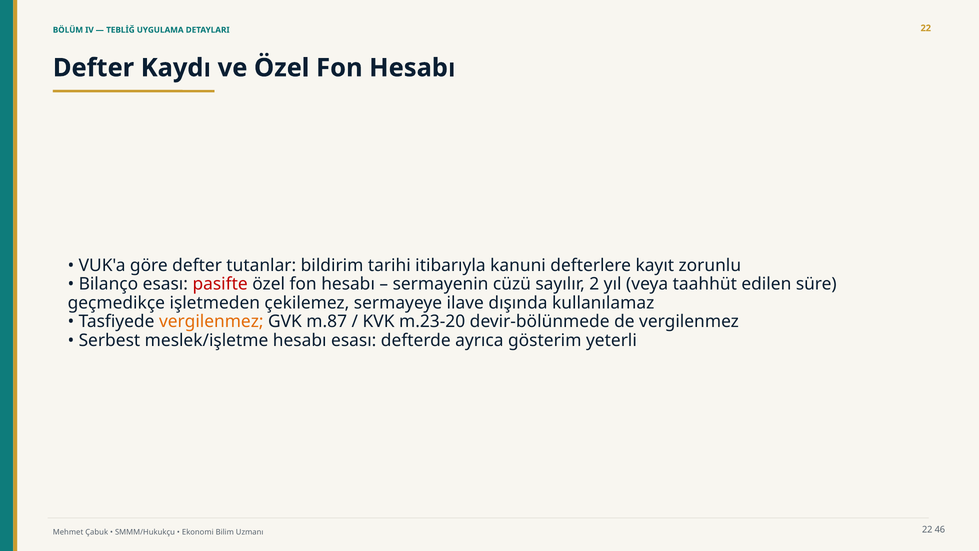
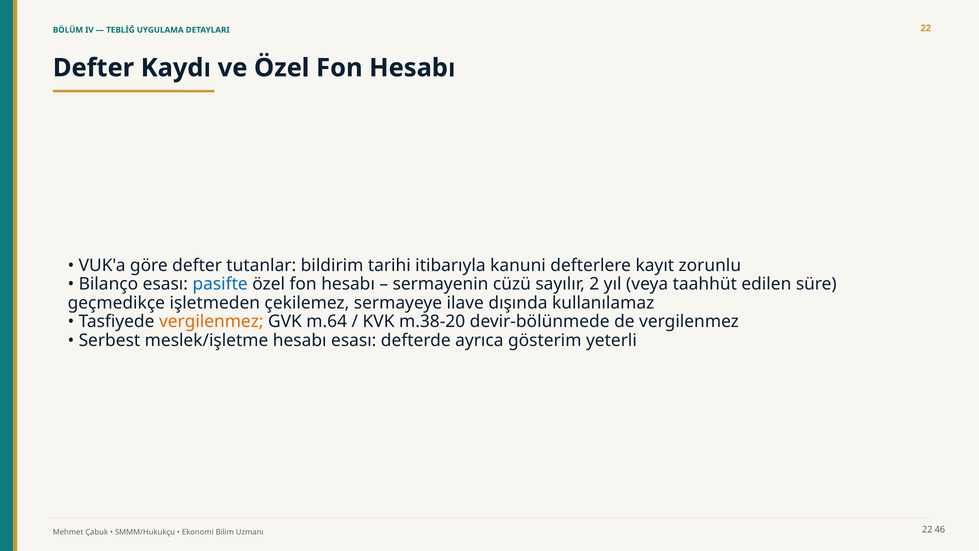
pasifte colour: red -> blue
m.87: m.87 -> m.64
m.23-20: m.23-20 -> m.38-20
